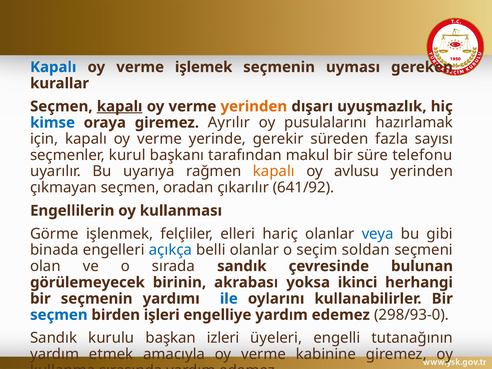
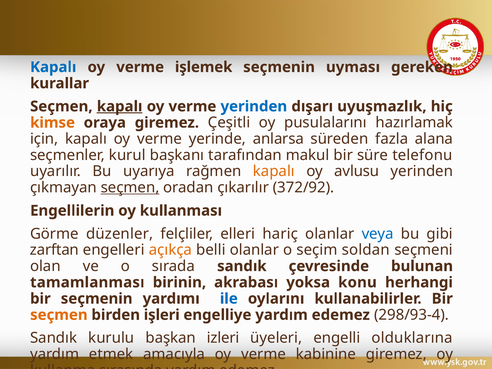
yerinden at (254, 106) colour: orange -> blue
kimse colour: blue -> orange
Ayrılır: Ayrılır -> Çeşitli
gerekir: gerekir -> anlarsa
sayısı: sayısı -> alana
seçmen at (130, 188) underline: none -> present
641/92: 641/92 -> 372/92
işlenmek: işlenmek -> düzenler
binada: binada -> zarftan
açıkça colour: blue -> orange
görülemeyecek: görülemeyecek -> tamamlanması
ikinci: ikinci -> konu
seçmen at (59, 315) colour: blue -> orange
298/93-0: 298/93-0 -> 298/93-4
tutanağının: tutanağının -> olduklarına
